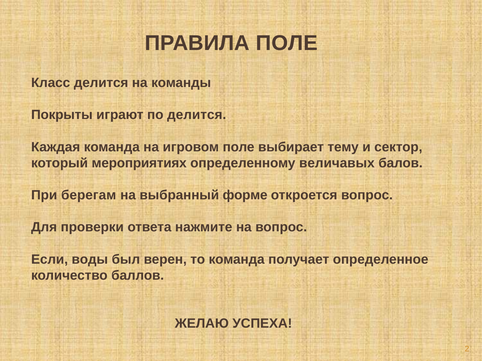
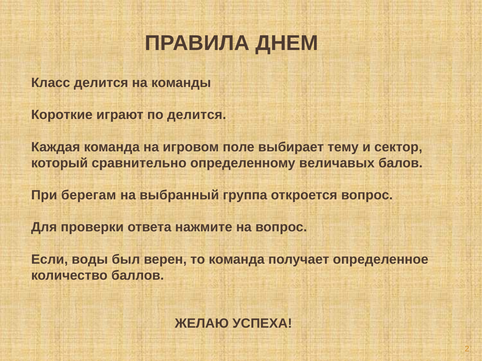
ПРАВИЛА ПОЛЕ: ПОЛЕ -> ДНЕМ
Покрыты: Покрыты -> Короткие
мероприятиях: мероприятиях -> сравнительно
форме: форме -> группа
